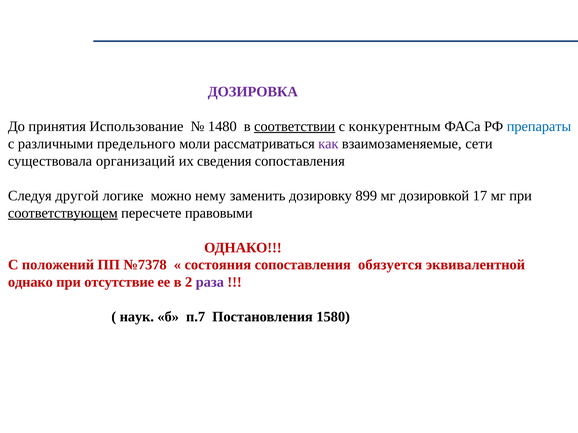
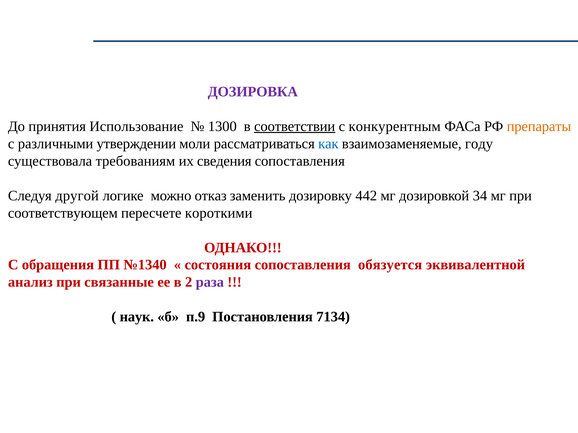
1480: 1480 -> 1300
препараты colour: blue -> orange
предельного: предельного -> утверждении
как colour: purple -> blue
сети: сети -> году
организаций: организаций -> требованиям
нему: нему -> отказ
899: 899 -> 442
17: 17 -> 34
соответствующем underline: present -> none
правовыми: правовыми -> короткими
положений: положений -> обращения
№7378: №7378 -> №1340
однако at (30, 283): однако -> анализ
отсутствие: отсутствие -> связанные
п.7: п.7 -> п.9
1580: 1580 -> 7134
